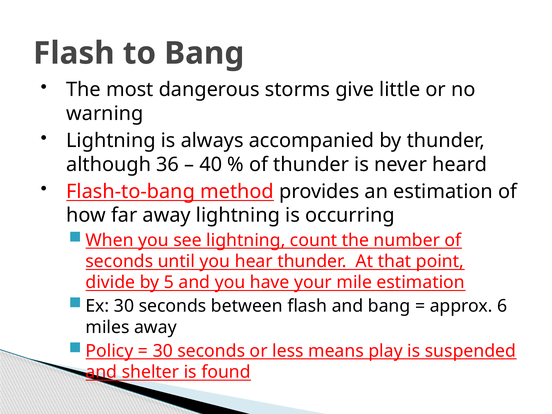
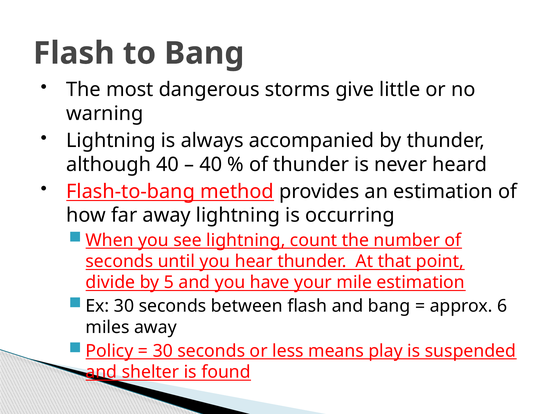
although 36: 36 -> 40
